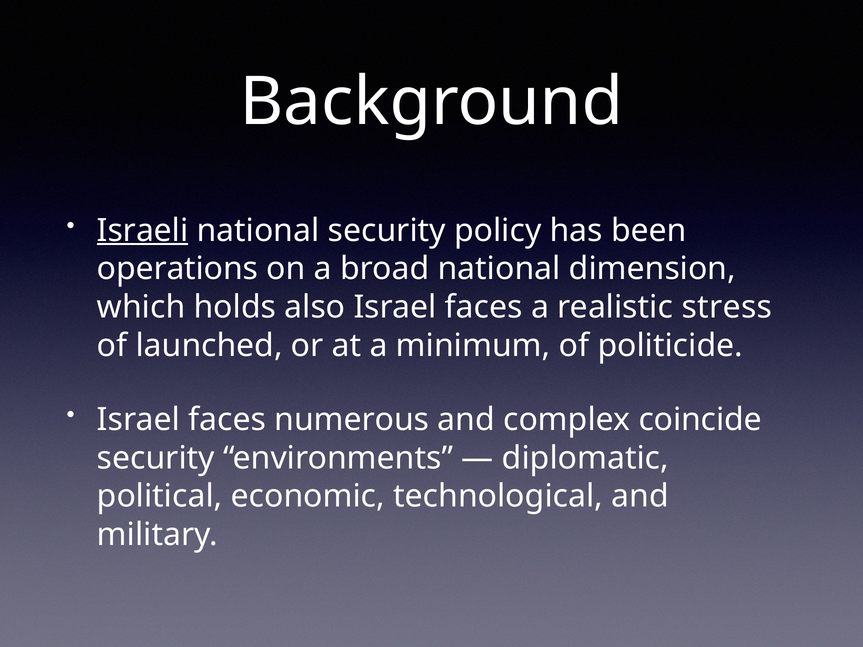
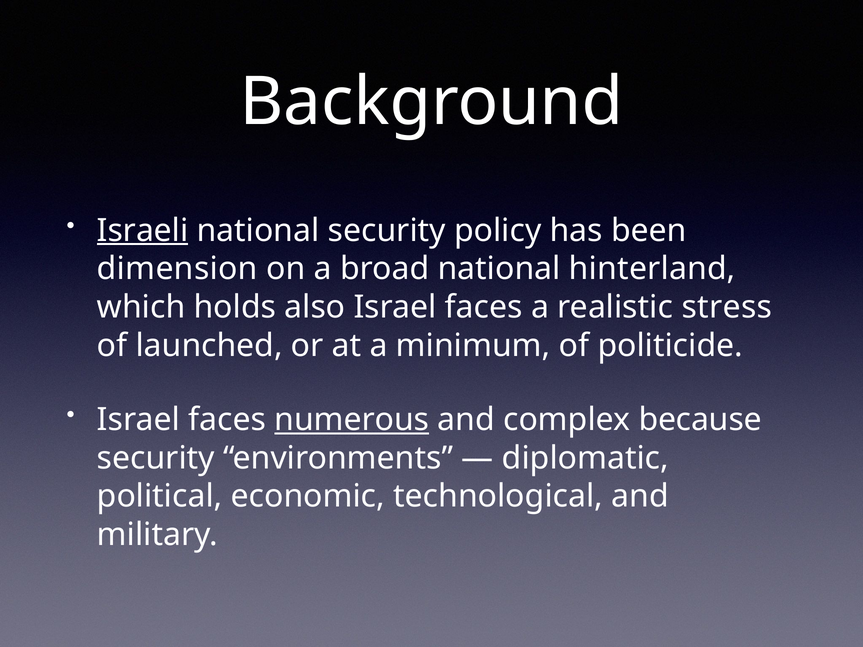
operations: operations -> dimension
dimension: dimension -> hinterland
numerous underline: none -> present
coincide: coincide -> because
